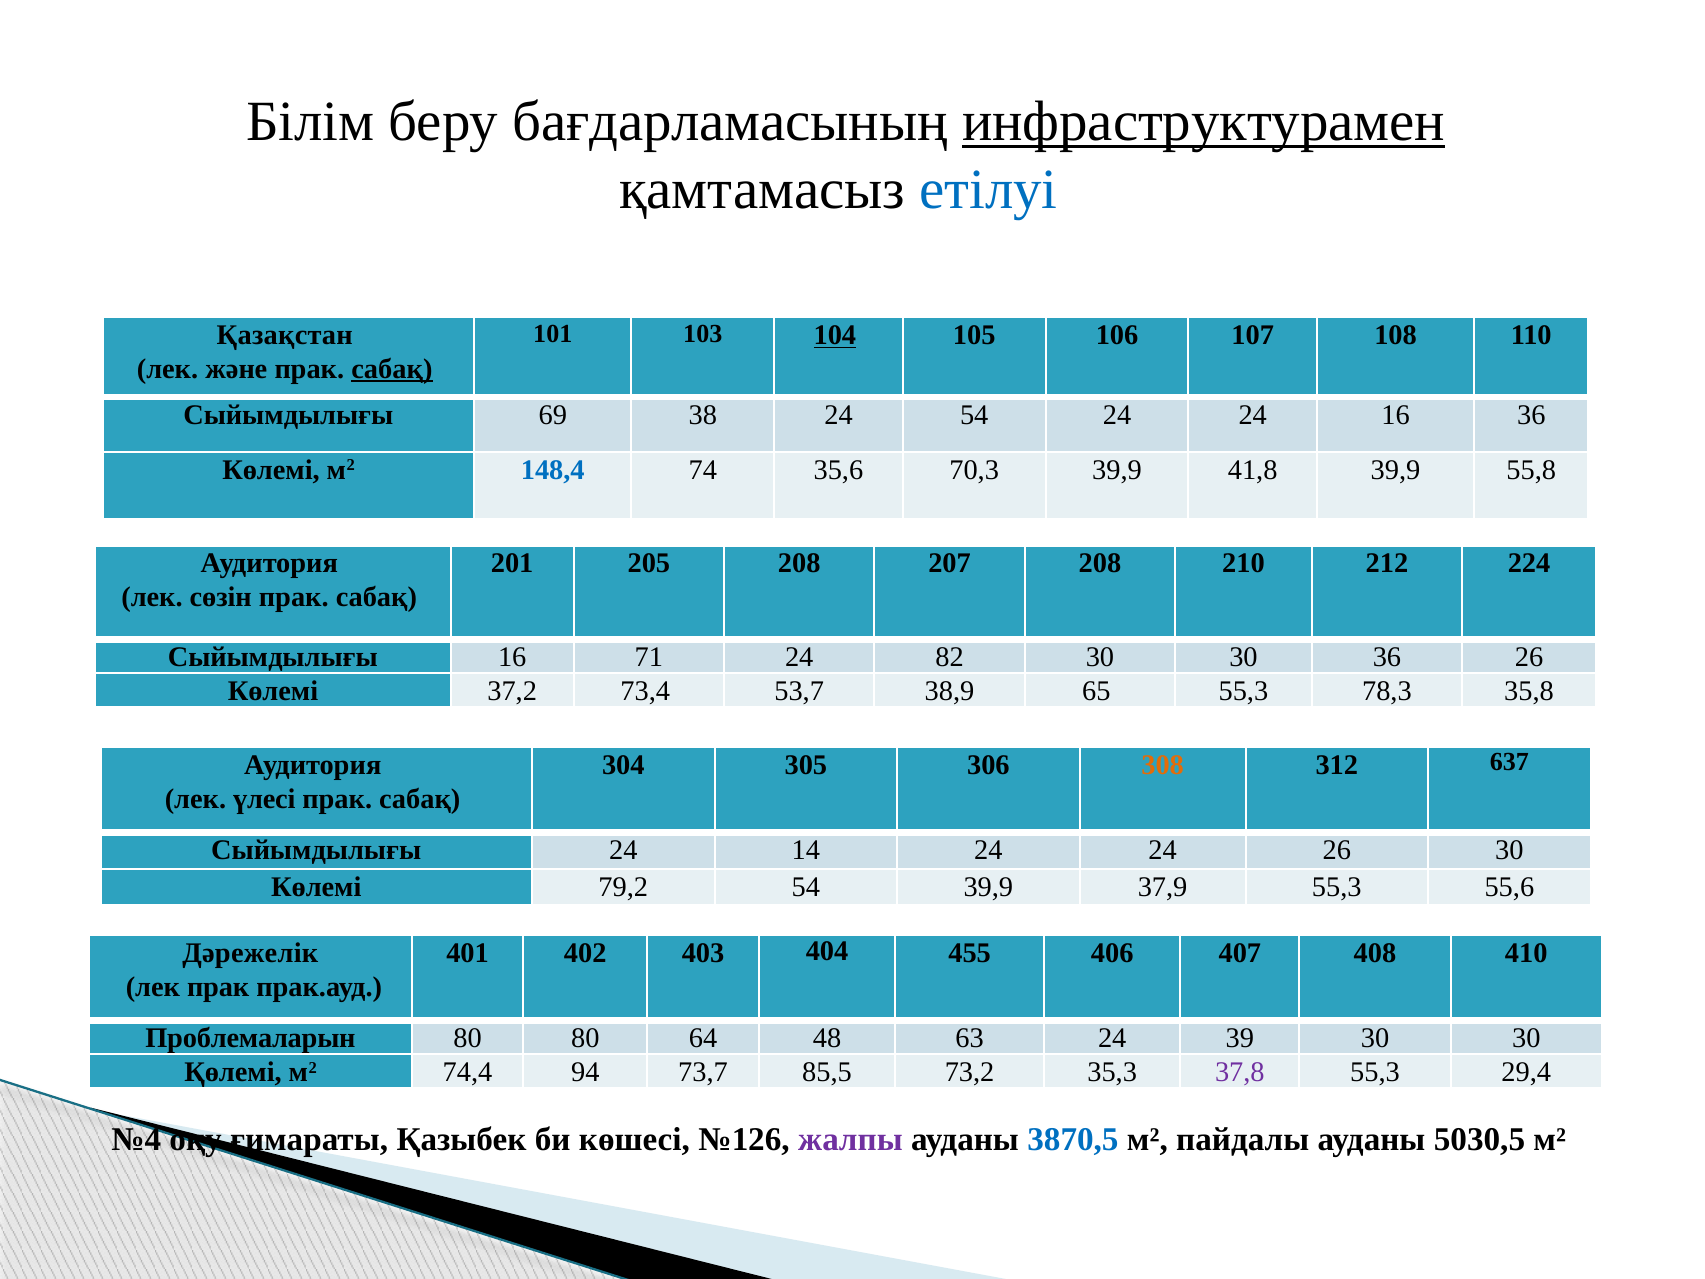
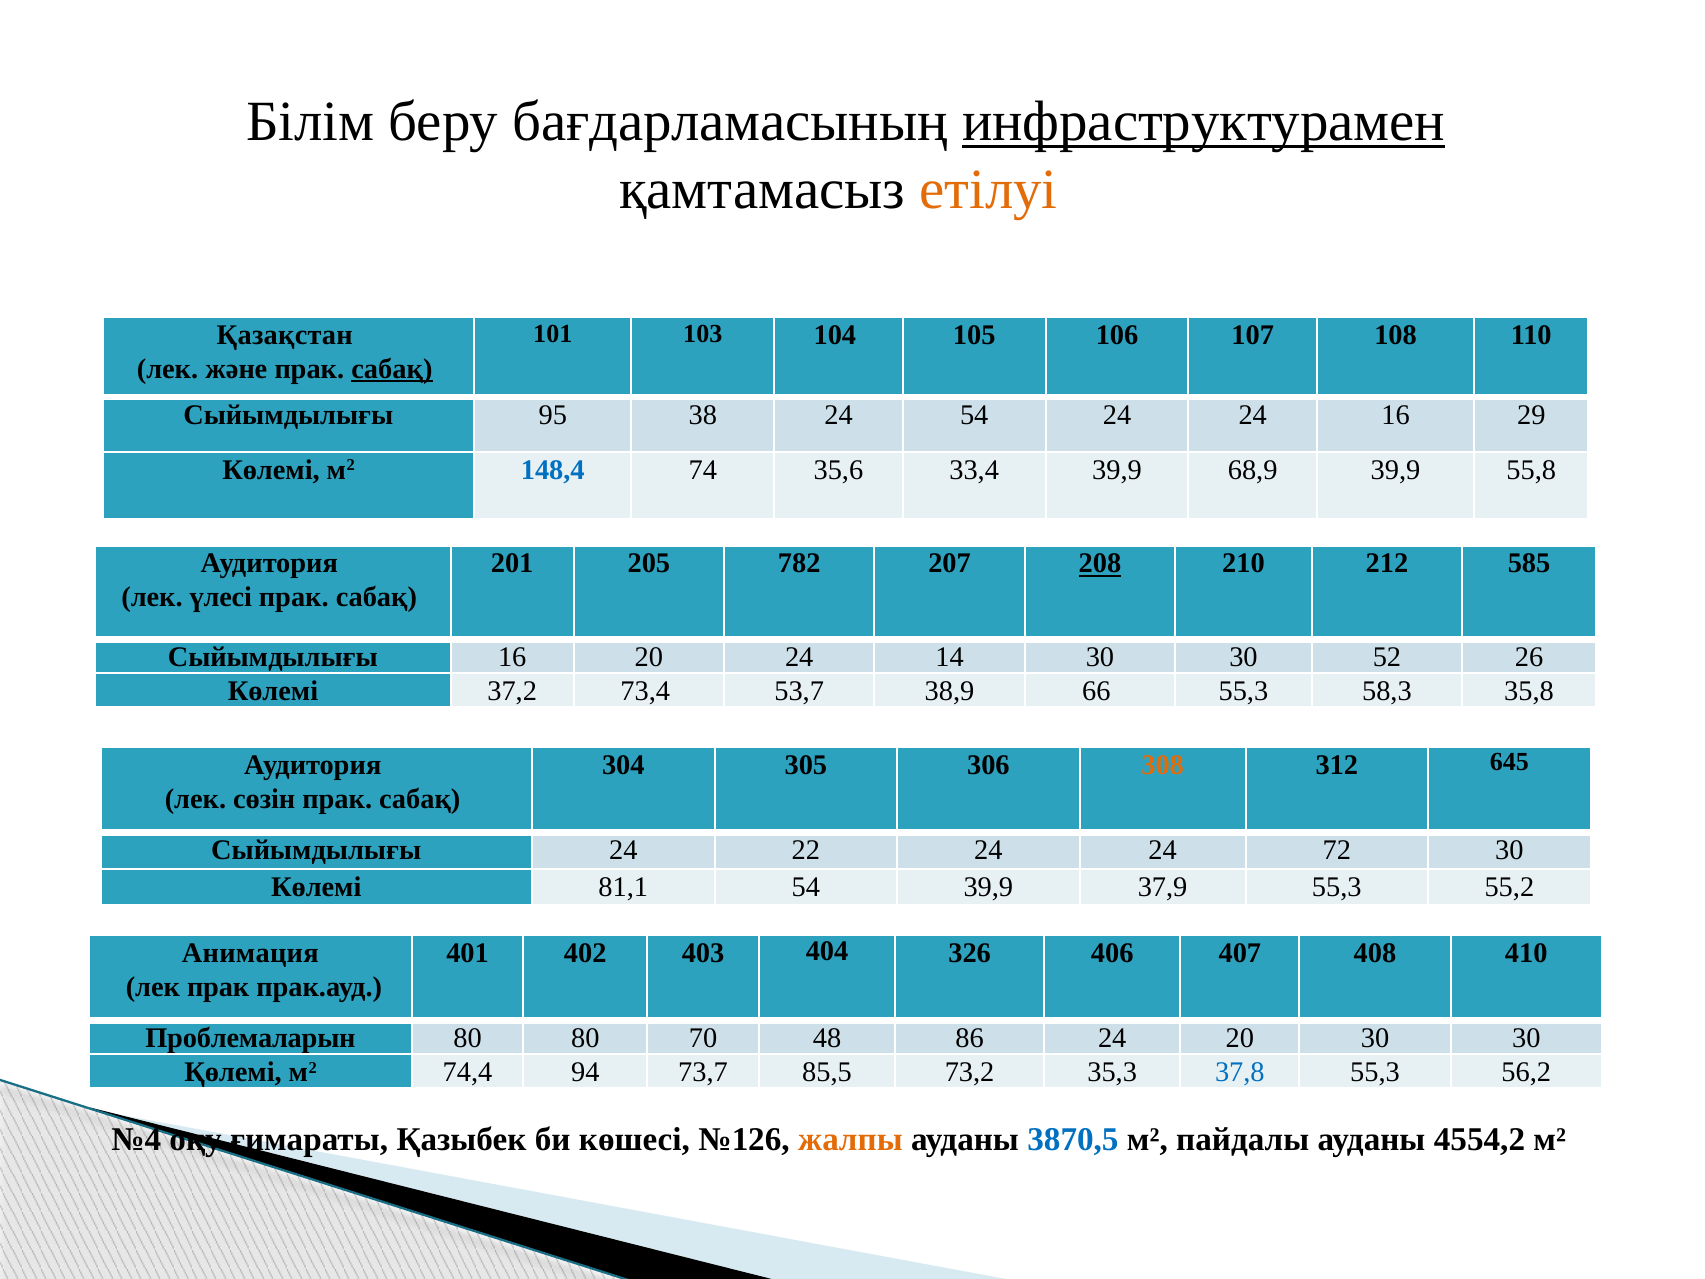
етілуі colour: blue -> orange
104 underline: present -> none
69: 69 -> 95
16 36: 36 -> 29
70,3: 70,3 -> 33,4
41,8: 41,8 -> 68,9
205 208: 208 -> 782
208 at (1100, 563) underline: none -> present
224: 224 -> 585
сөзін: сөзін -> үлесі
16 71: 71 -> 20
82: 82 -> 14
30 36: 36 -> 52
65: 65 -> 66
78,3: 78,3 -> 58,3
637: 637 -> 645
үлесі: үлесі -> сөзін
14: 14 -> 22
24 26: 26 -> 72
79,2: 79,2 -> 81,1
55,6: 55,6 -> 55,2
Дәрежелік: Дәрежелік -> Анимация
455: 455 -> 326
64: 64 -> 70
63: 63 -> 86
24 39: 39 -> 20
37,8 colour: purple -> blue
29,4: 29,4 -> 56,2
жалпы colour: purple -> orange
5030,5: 5030,5 -> 4554,2
